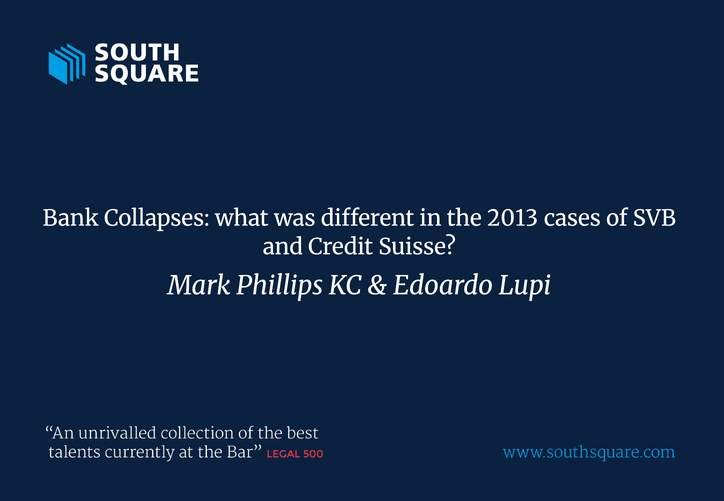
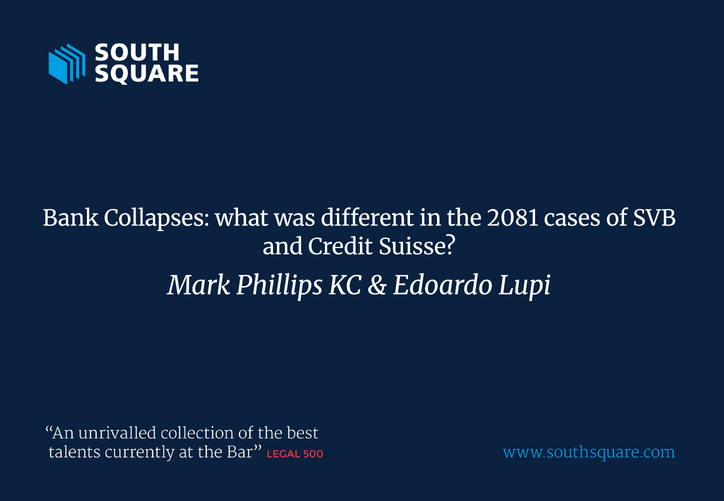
2013: 2013 -> 2081
